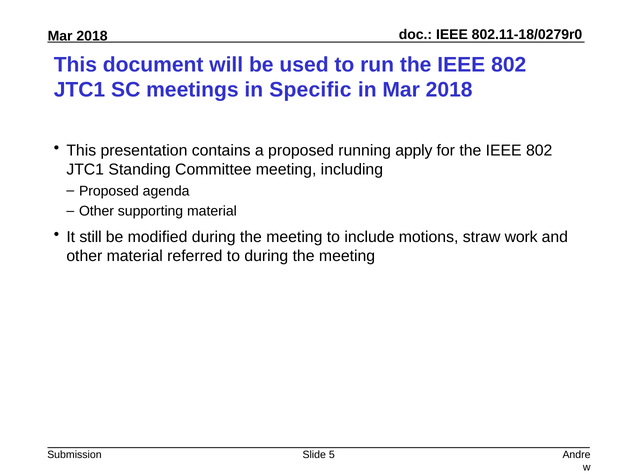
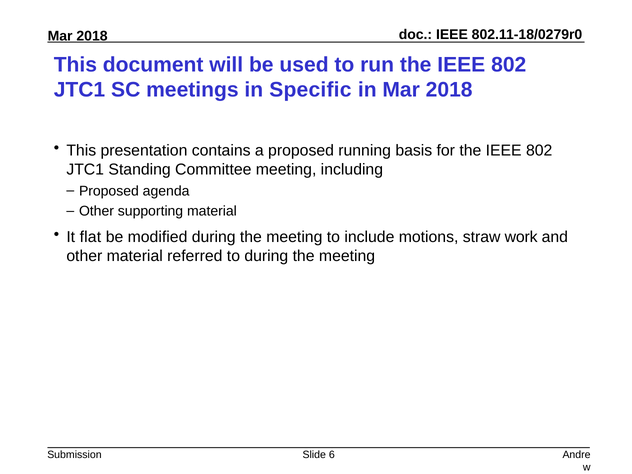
apply: apply -> basis
still: still -> flat
5: 5 -> 6
